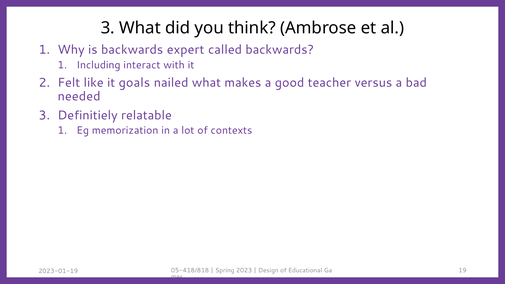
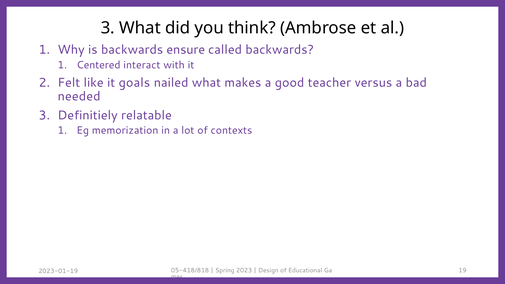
expert: expert -> ensure
Including: Including -> Centered
